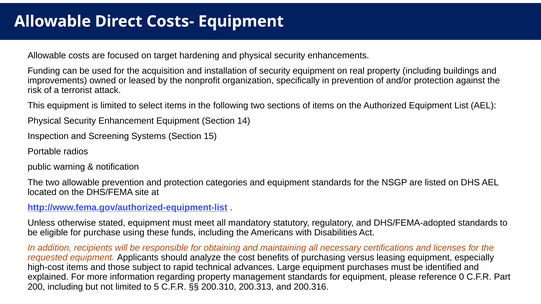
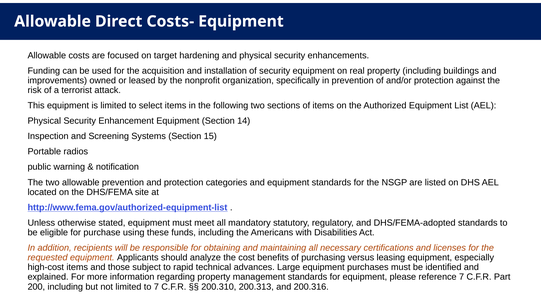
reference 0: 0 -> 7
to 5: 5 -> 7
